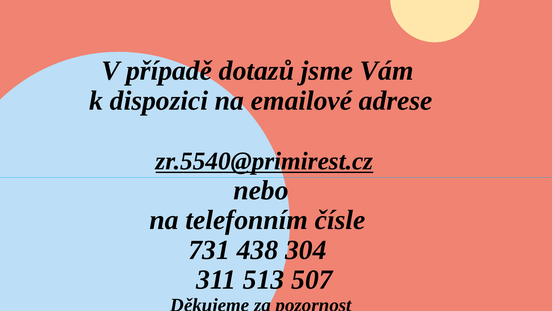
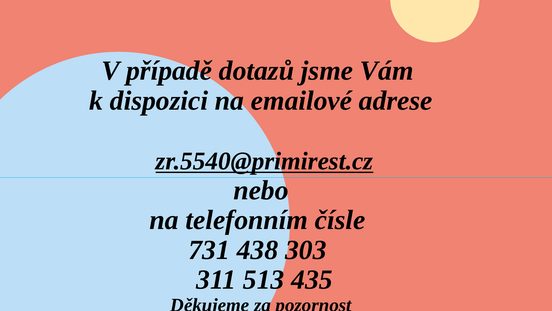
304: 304 -> 303
507: 507 -> 435
